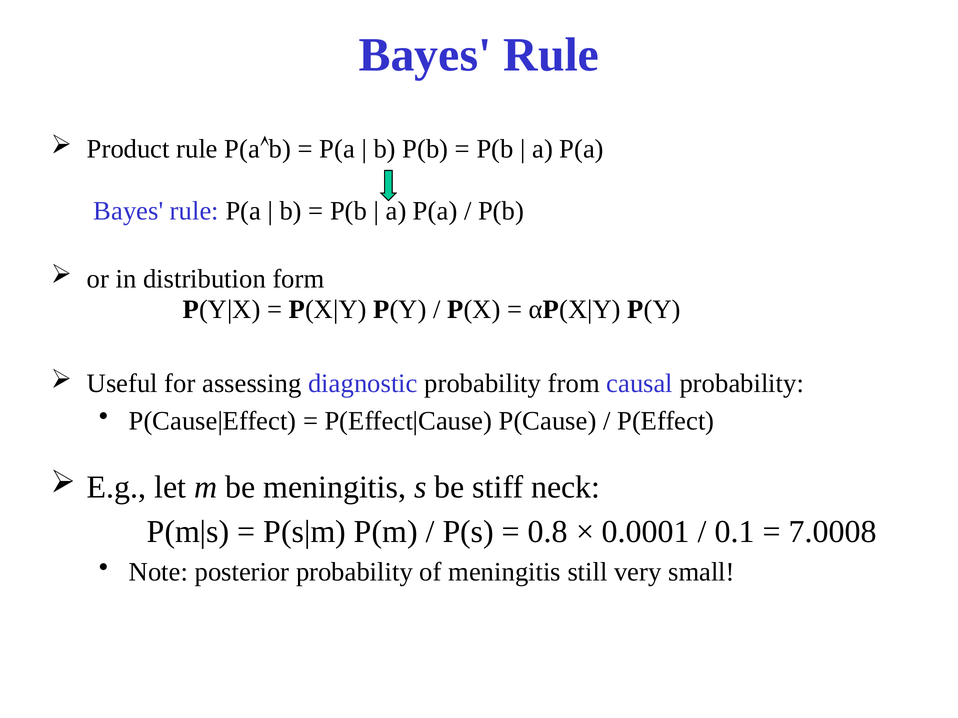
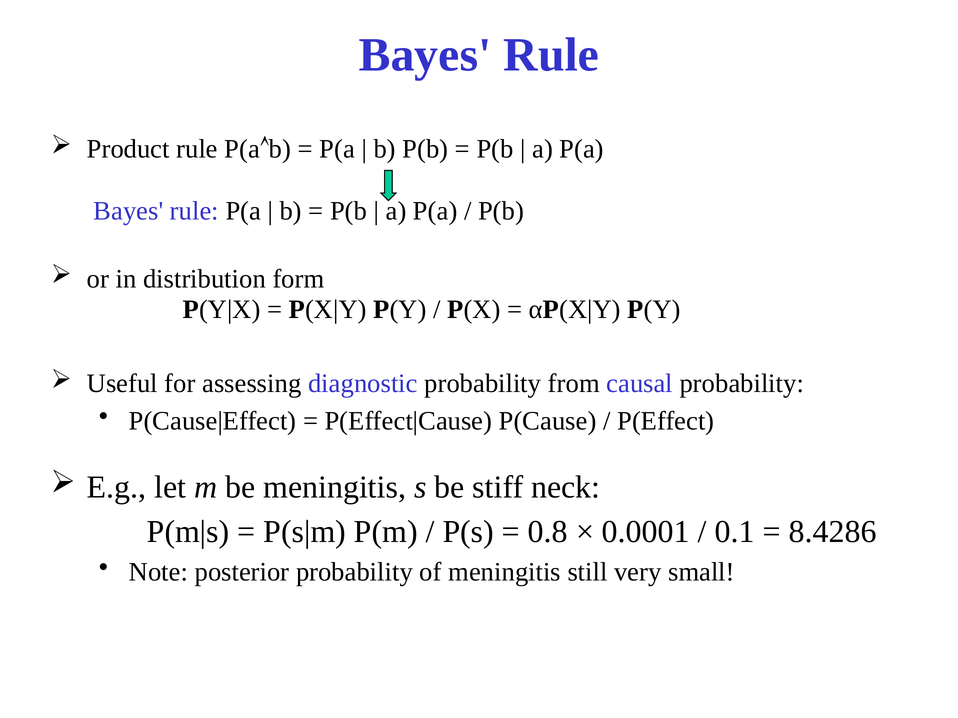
7.0008: 7.0008 -> 8.4286
